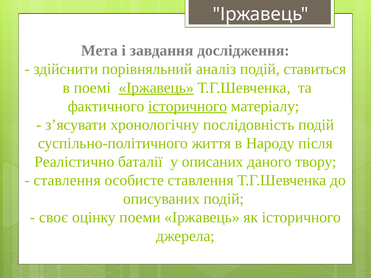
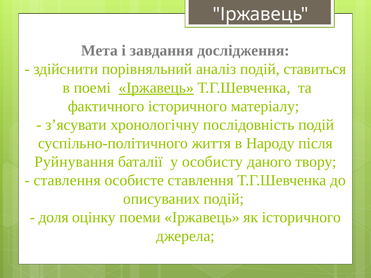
історичного at (188, 106) underline: present -> none
Реалістично: Реалістично -> Руйнування
описаних: описаних -> особисту
своє: своє -> доля
